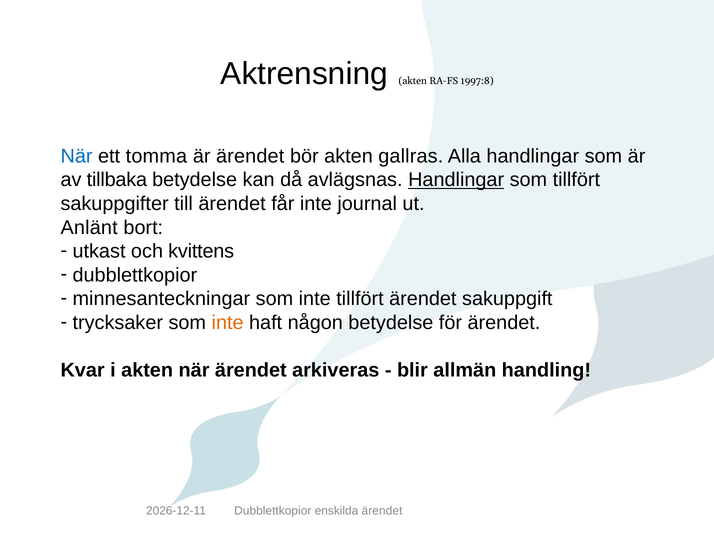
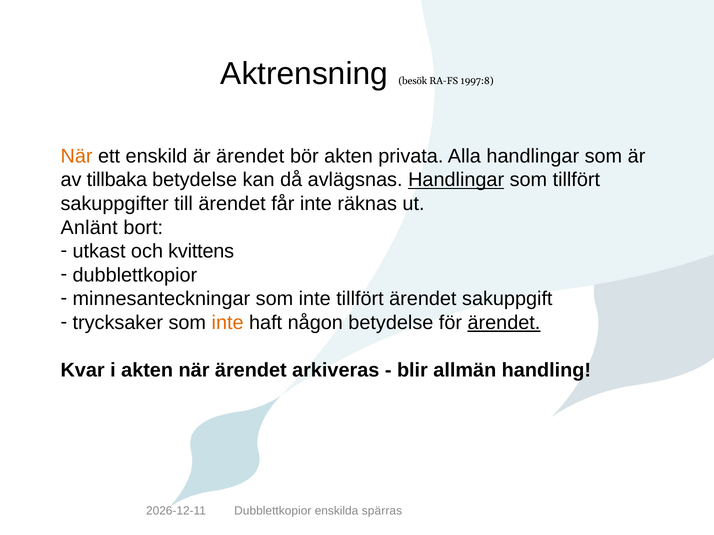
Aktrensning akten: akten -> besök
När at (77, 156) colour: blue -> orange
tomma: tomma -> enskild
gallras: gallras -> privata
journal: journal -> räknas
ärendet at (504, 323) underline: none -> present
enskilda ärendet: ärendet -> spärras
